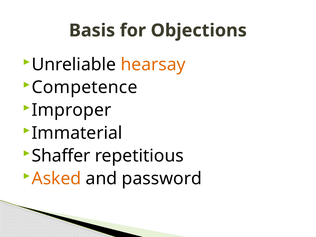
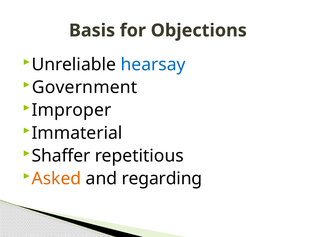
hearsay colour: orange -> blue
Competence: Competence -> Government
password: password -> regarding
